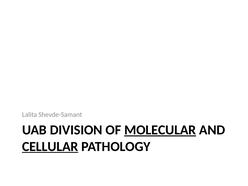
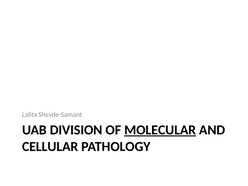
CELLULAR underline: present -> none
